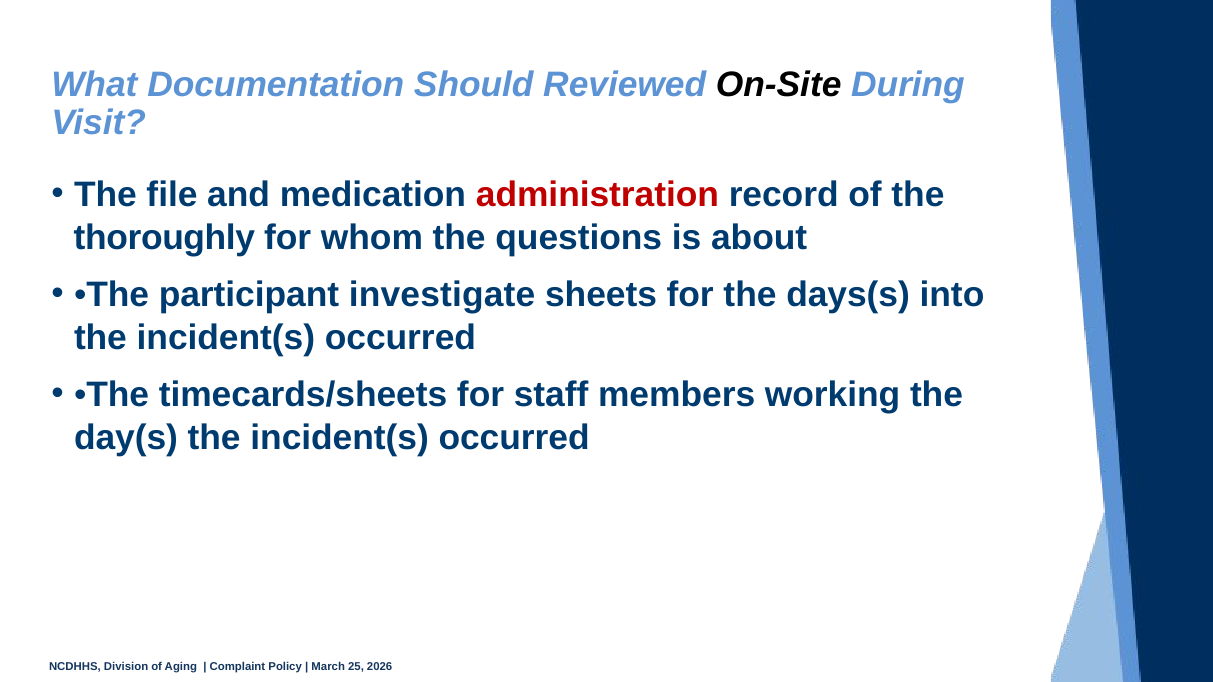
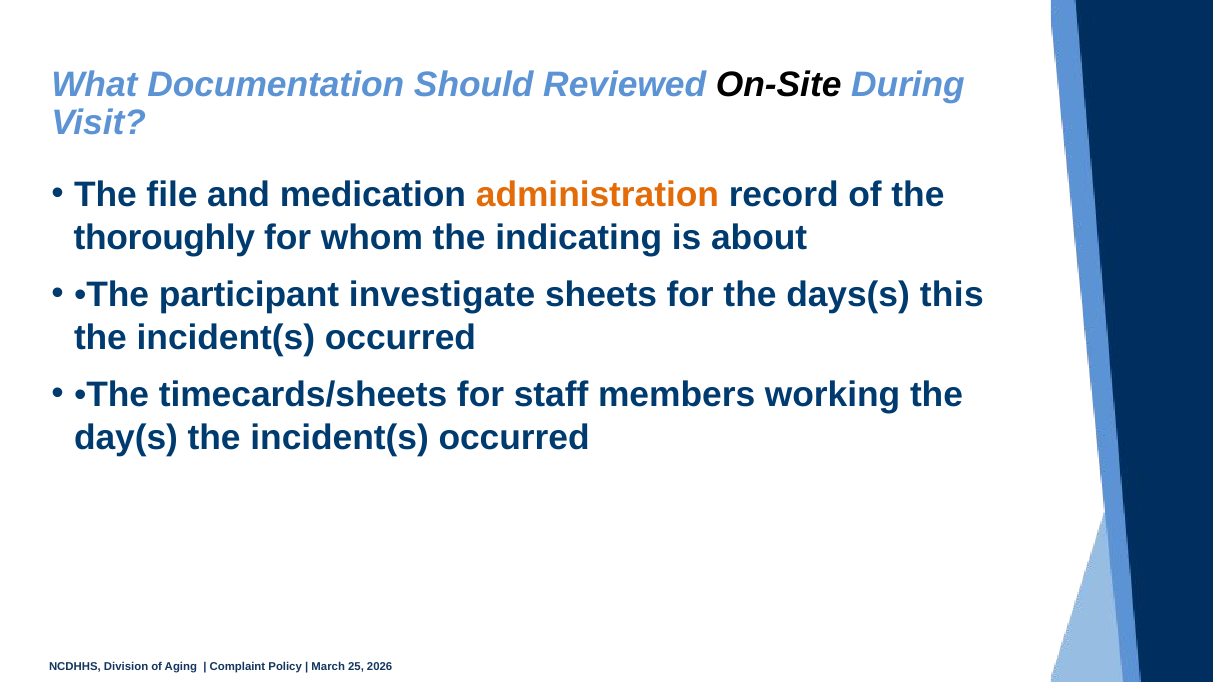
administration colour: red -> orange
questions: questions -> indicating
into: into -> this
